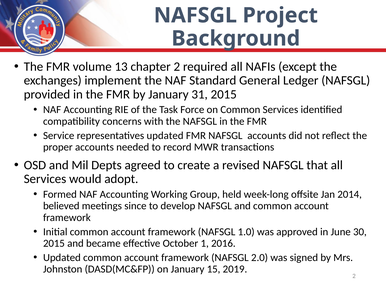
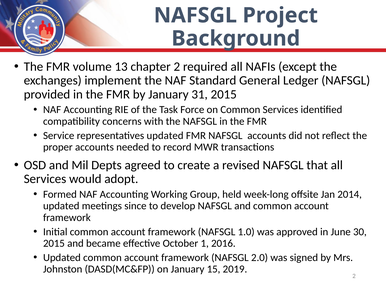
believed at (61, 206): believed -> updated
